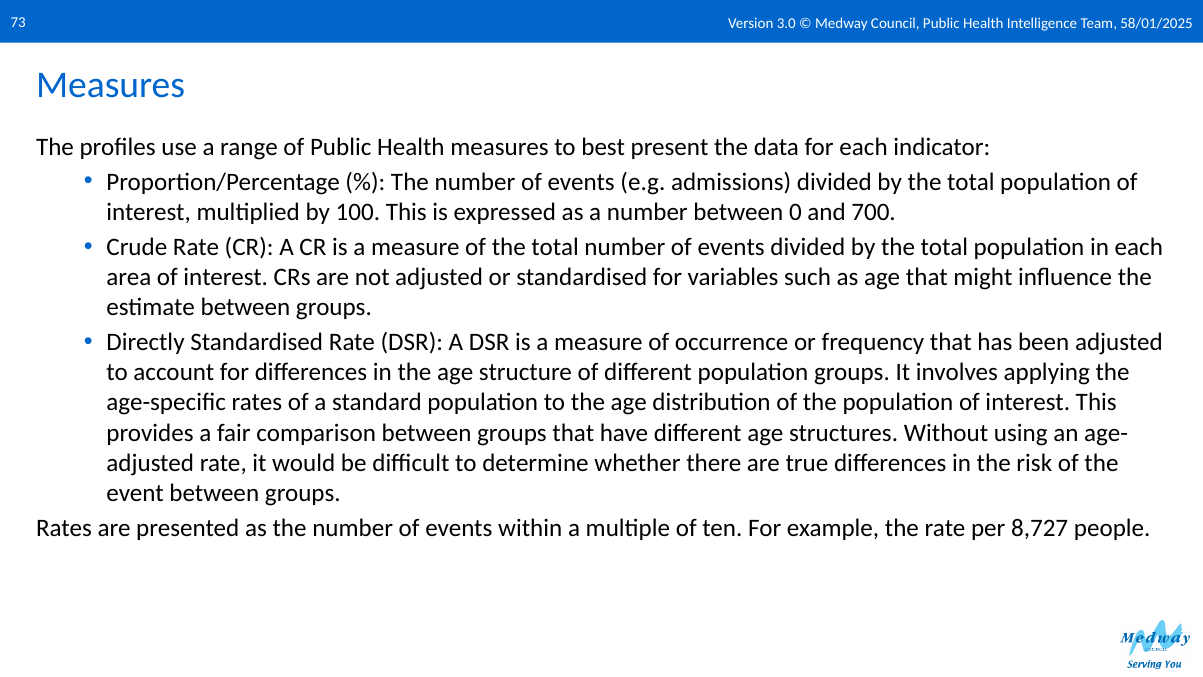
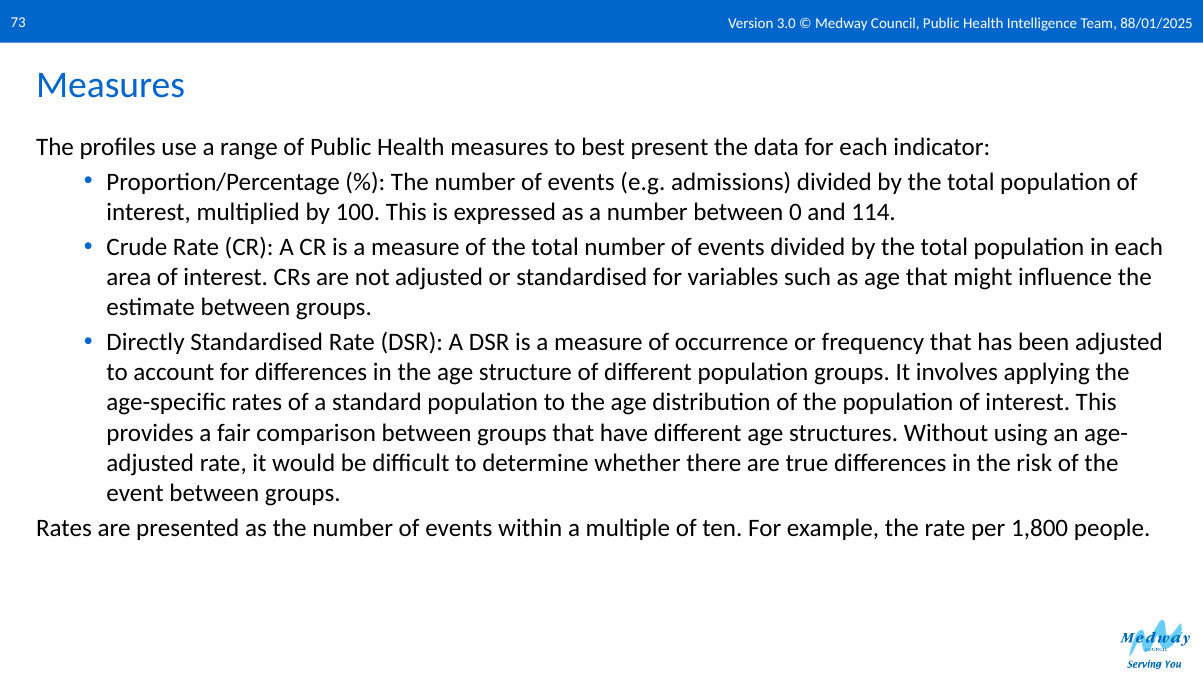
58/01/2025: 58/01/2025 -> 88/01/2025
700: 700 -> 114
8,727: 8,727 -> 1,800
